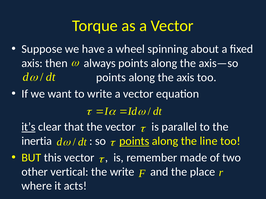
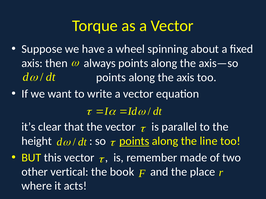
it’s underline: present -> none
inertia: inertia -> height
the write: write -> book
